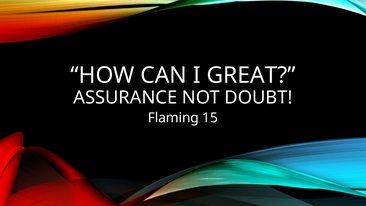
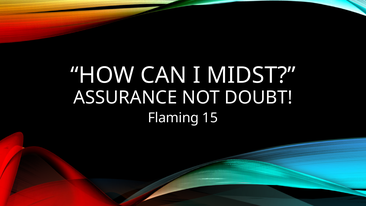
GREAT: GREAT -> MIDST
